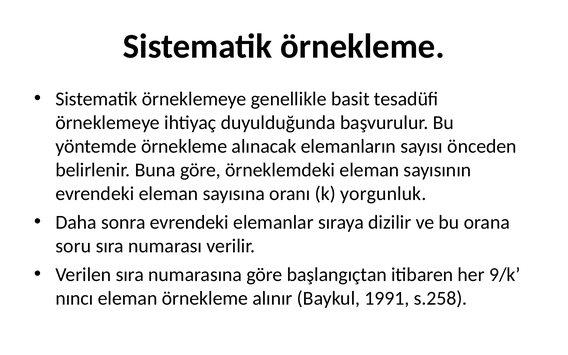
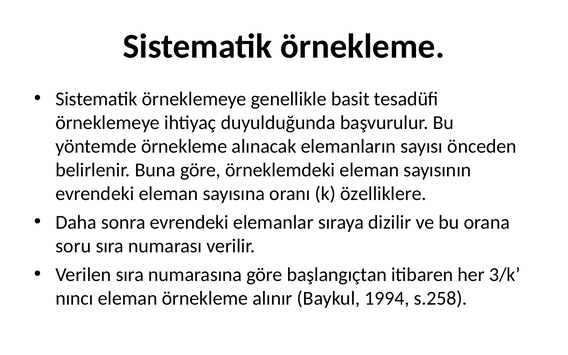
yorgunluk: yorgunluk -> özelliklere
9/k: 9/k -> 3/k
1991: 1991 -> 1994
